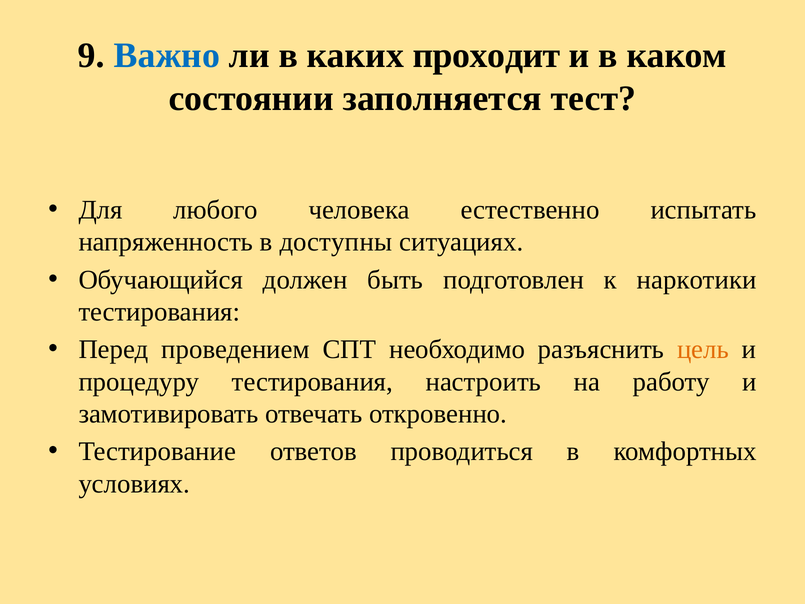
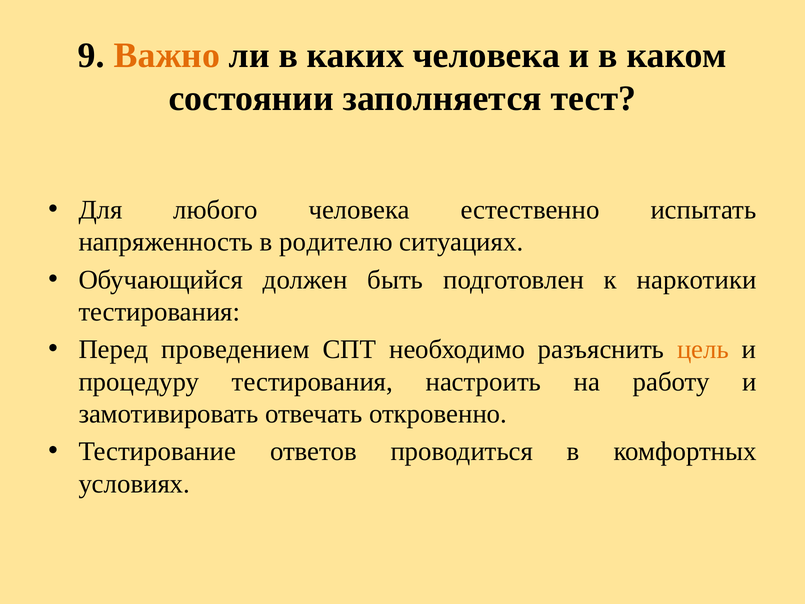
Важно colour: blue -> orange
каких проходит: проходит -> человека
доступны: доступны -> родителю
